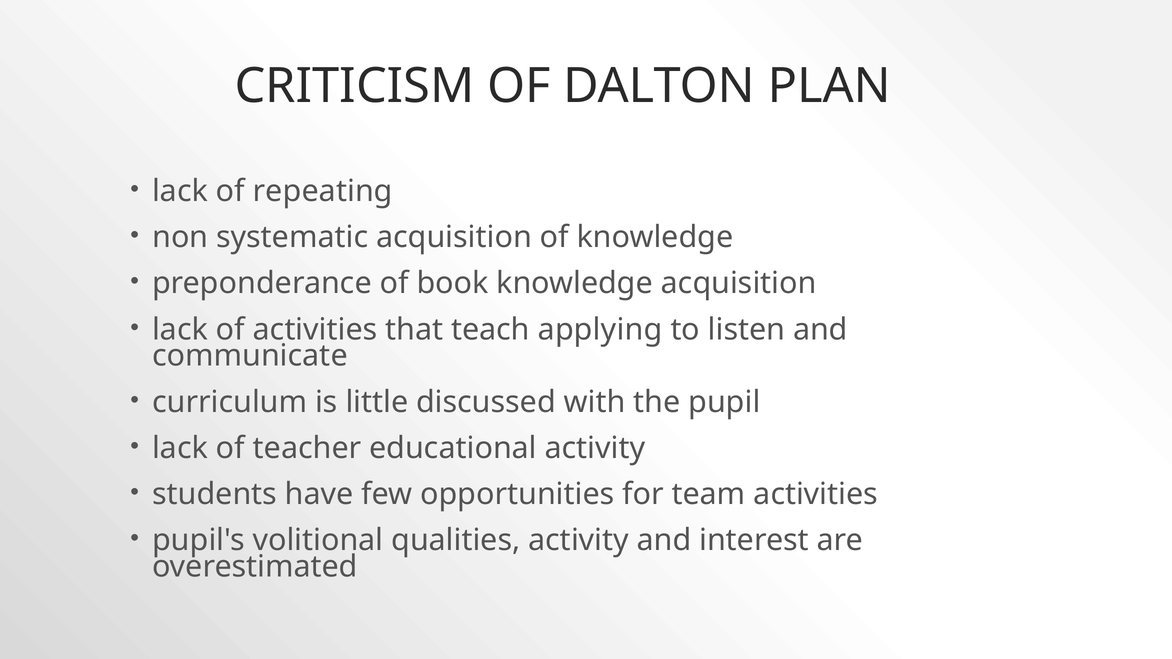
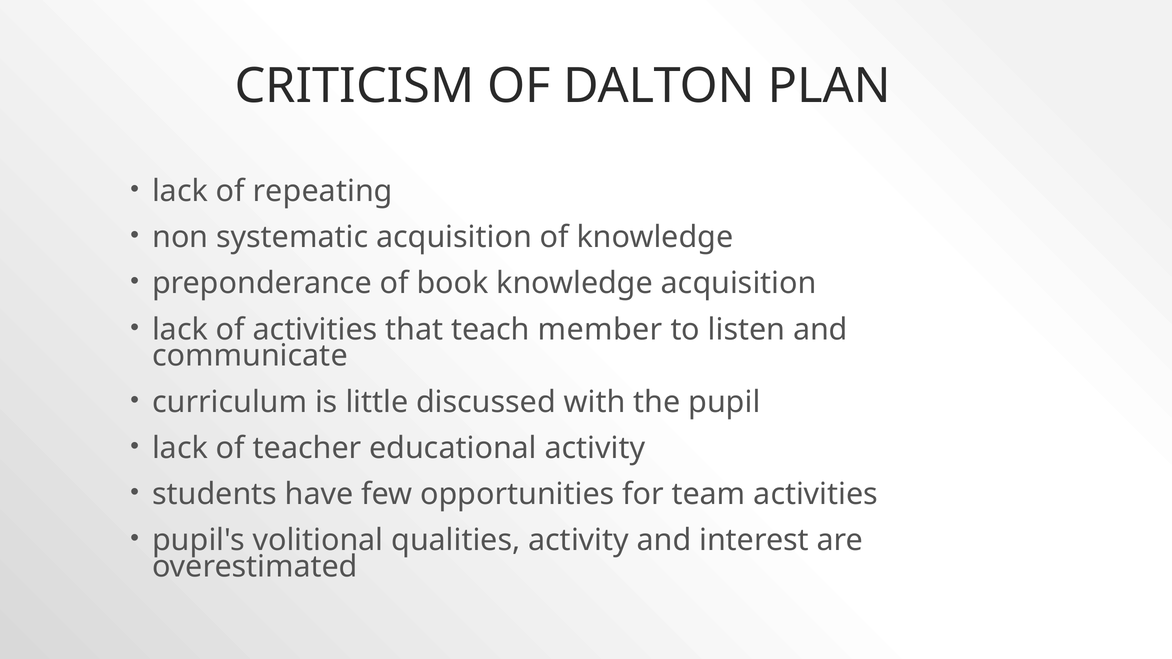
applying: applying -> member
